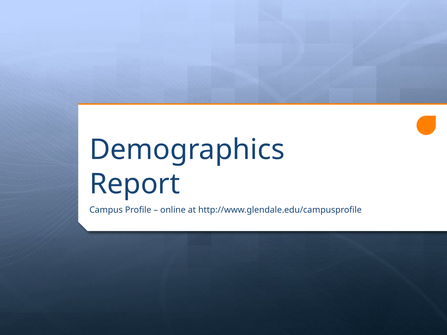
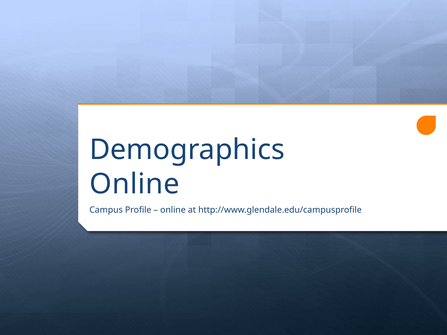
Report at (135, 184): Report -> Online
